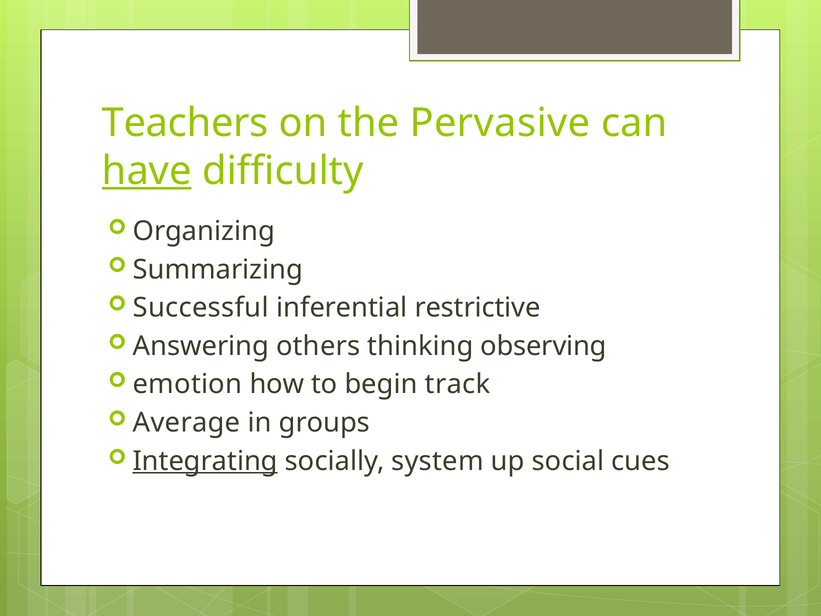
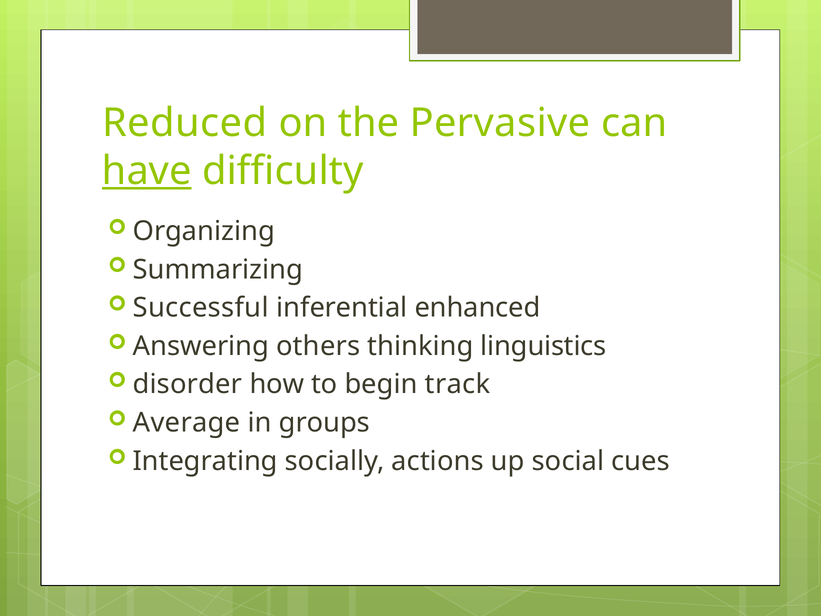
Teachers: Teachers -> Reduced
restrictive: restrictive -> enhanced
observing: observing -> linguistics
emotion: emotion -> disorder
Integrating underline: present -> none
system: system -> actions
